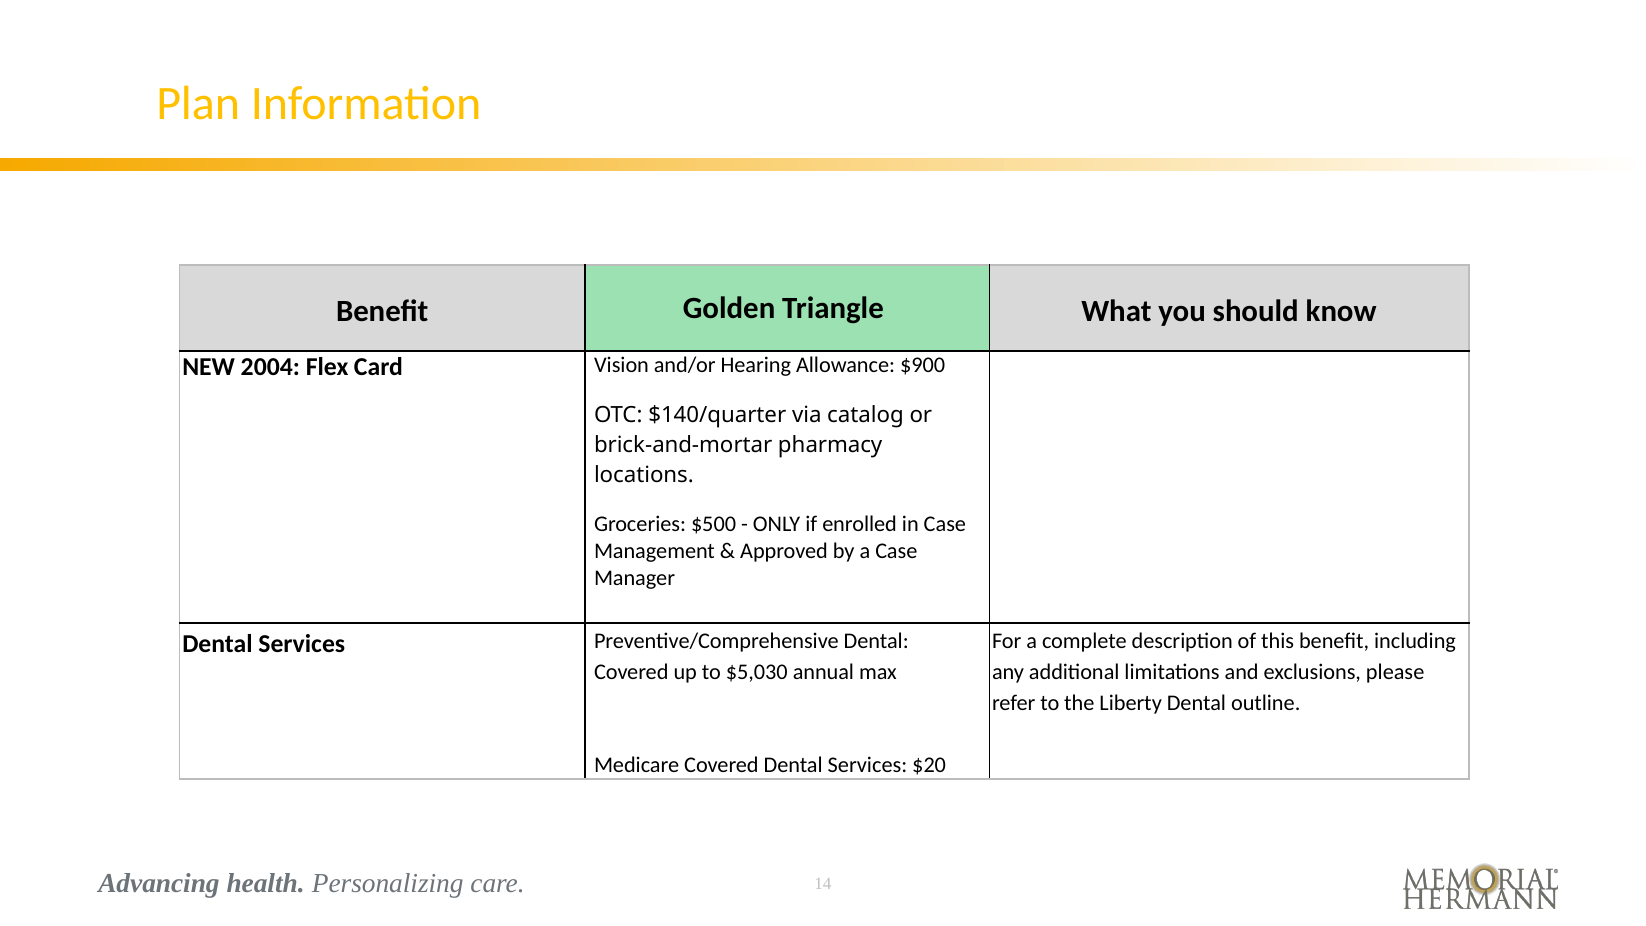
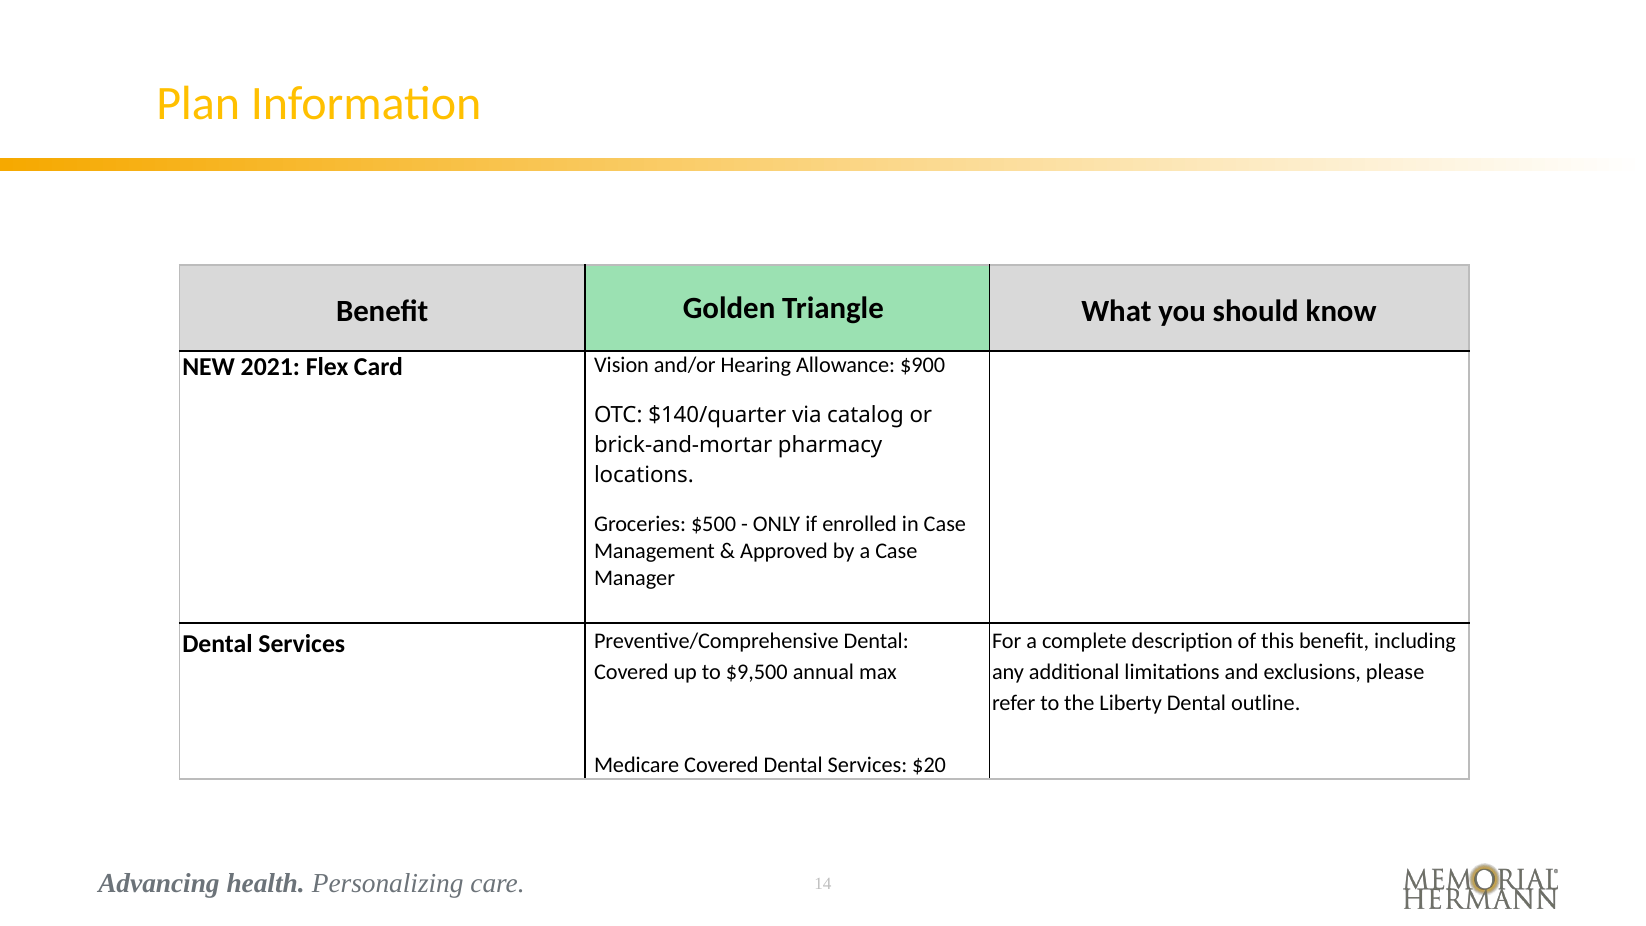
2004: 2004 -> 2021
$5,030: $5,030 -> $9,500
